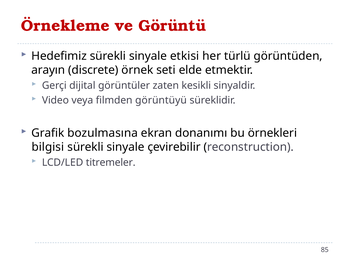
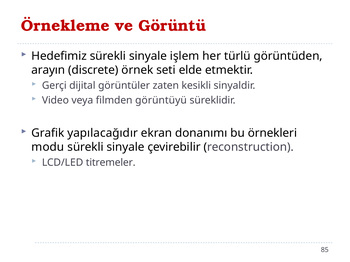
etkisi: etkisi -> işlem
bozulmasına: bozulmasına -> yapılacağıdır
bilgisi: bilgisi -> modu
